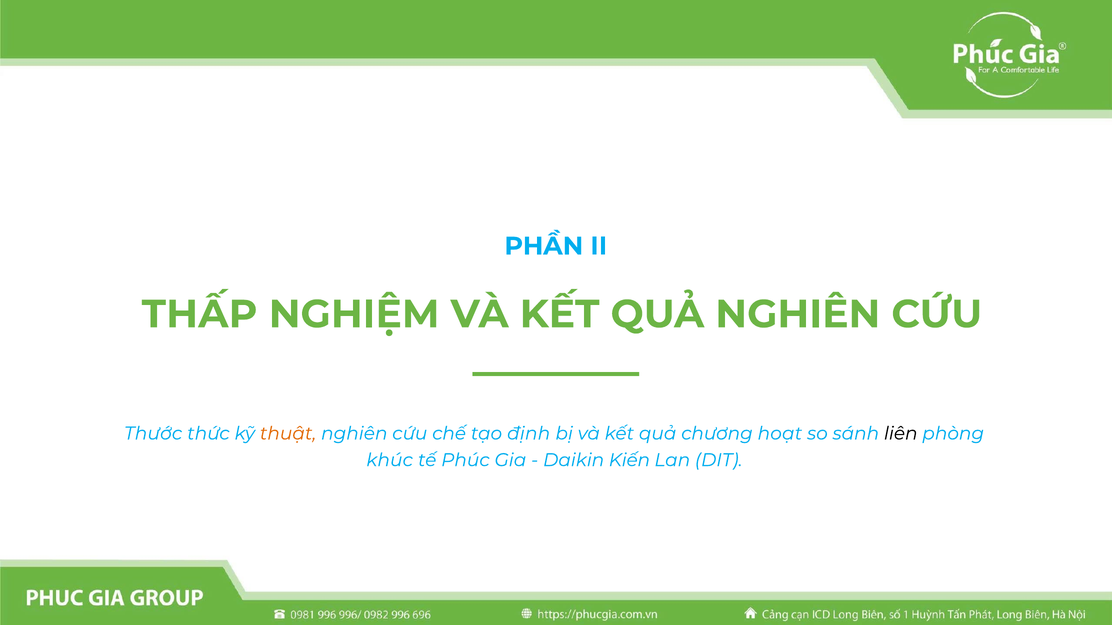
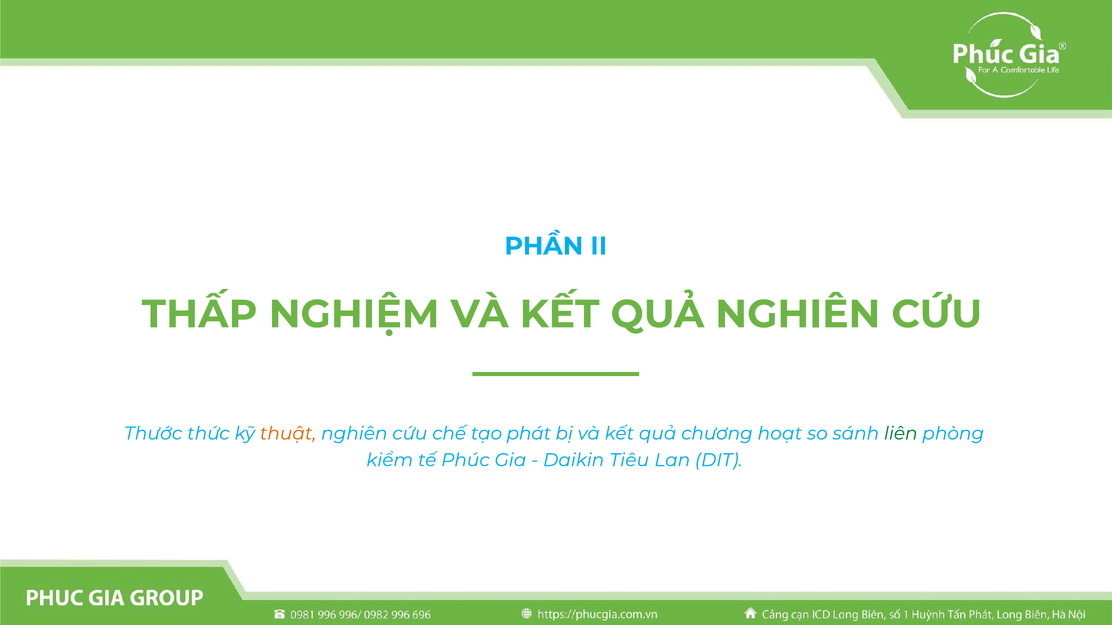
định: định -> phát
liên colour: black -> green
khúc: khúc -> kiểm
Kiến: Kiến -> Tiêu
